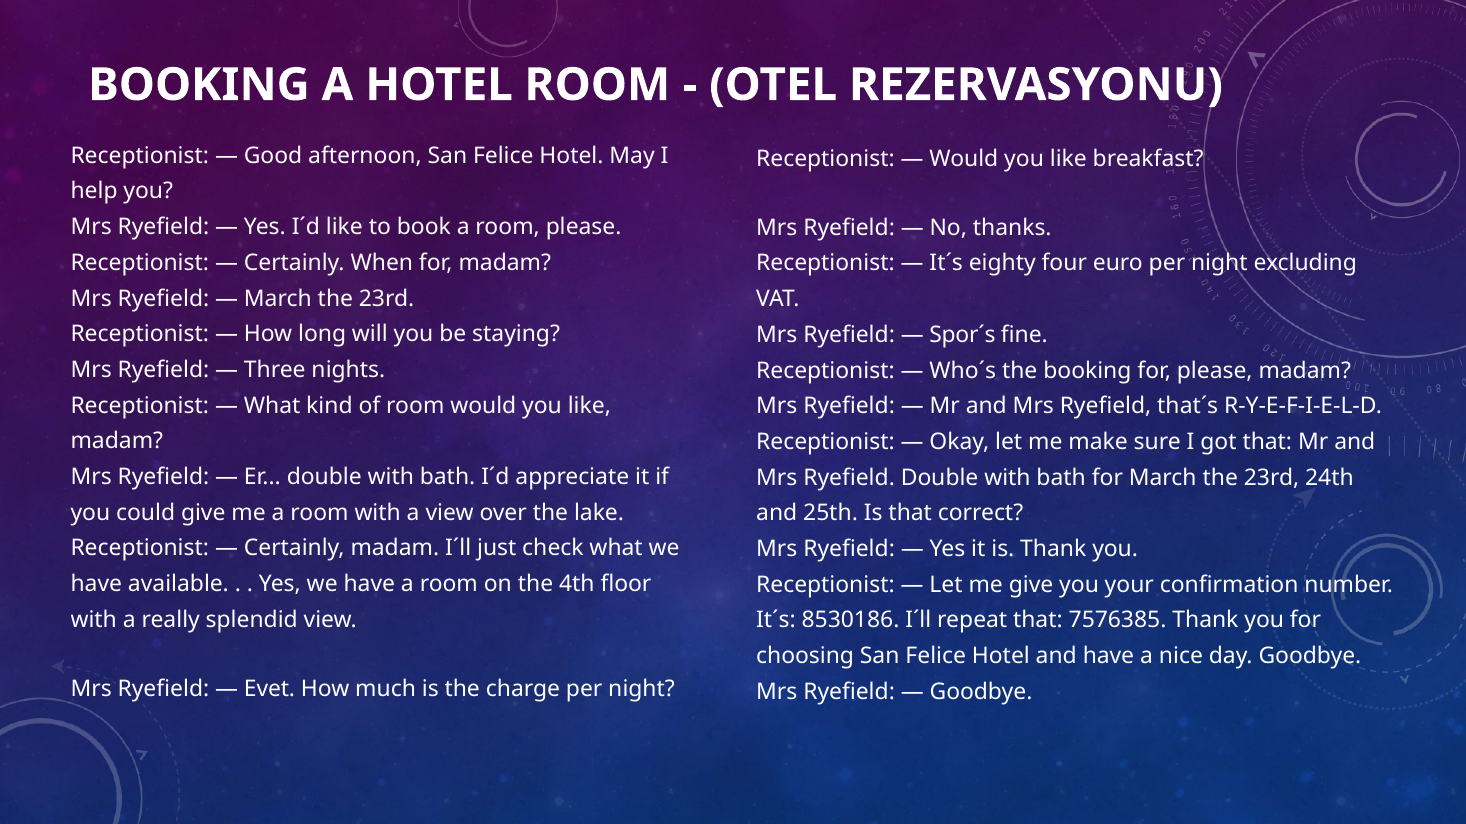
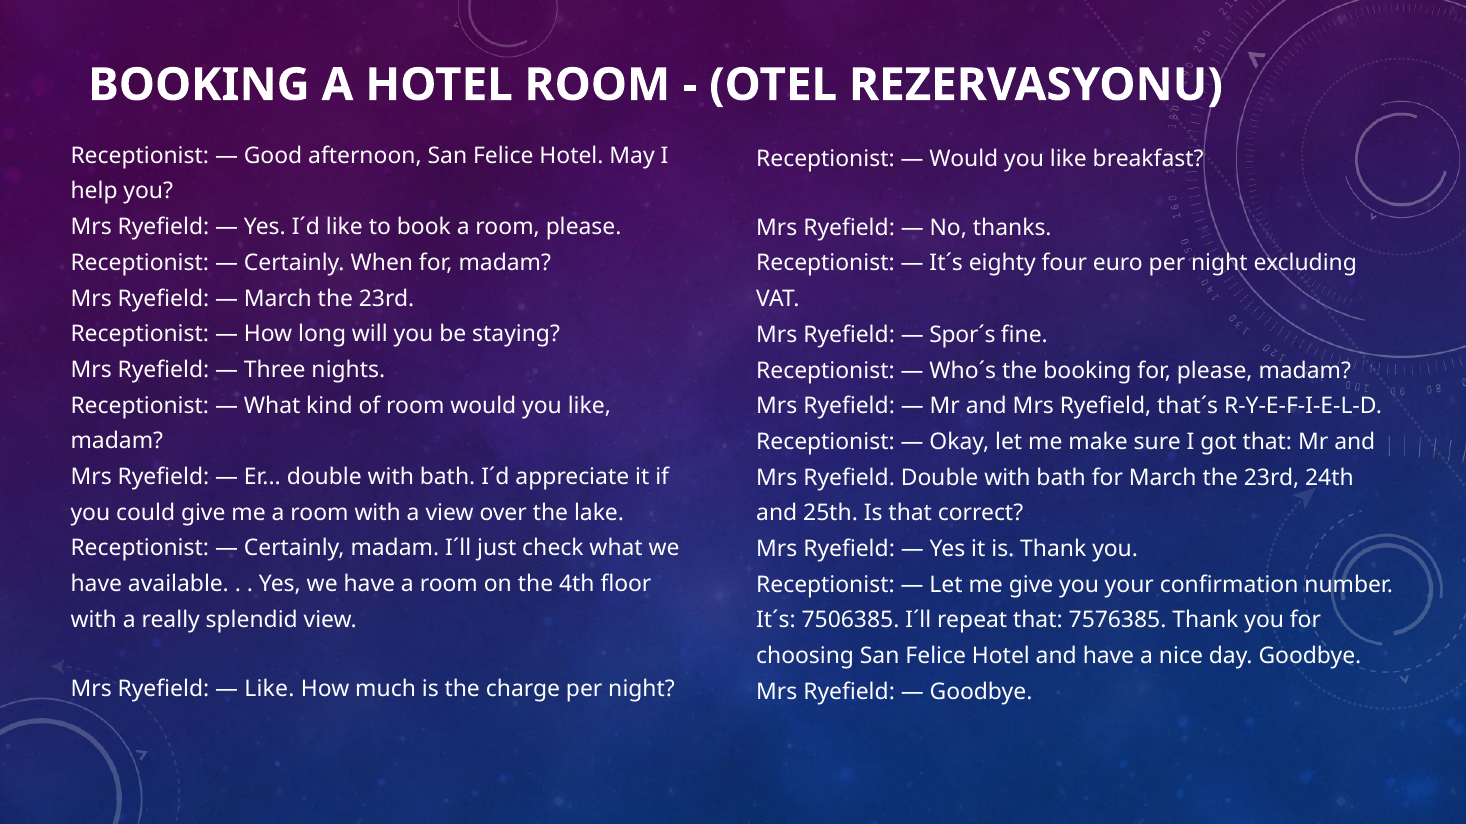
8530186: 8530186 -> 7506385
Evet at (270, 689): Evet -> Like
